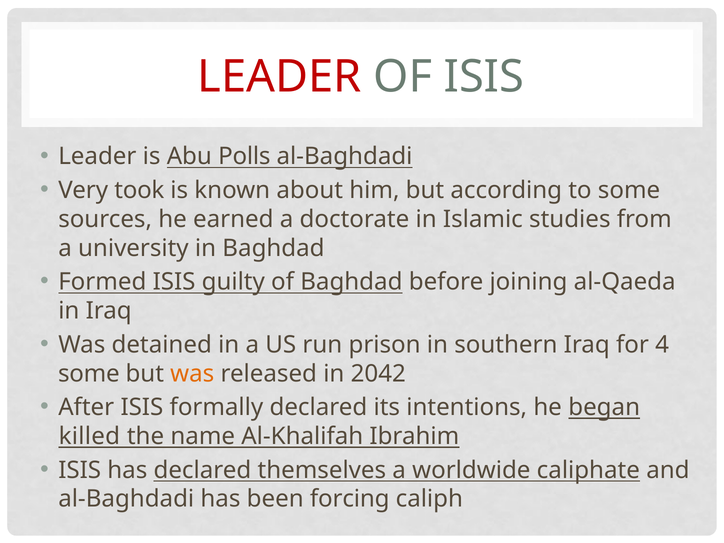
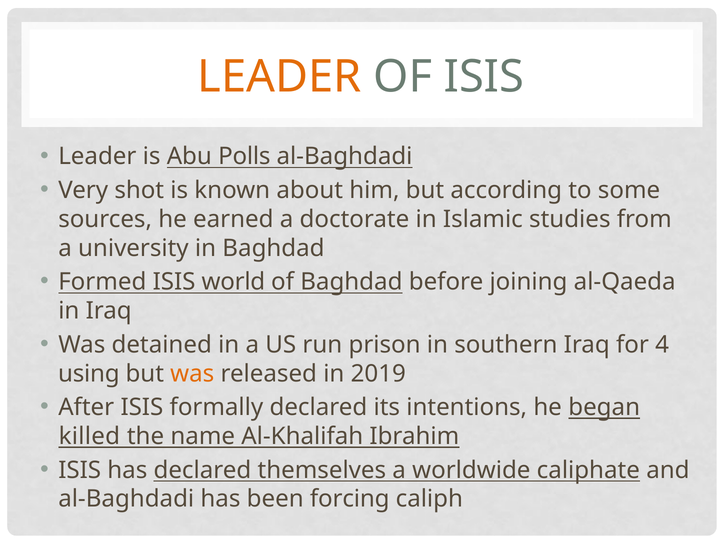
LEADER at (279, 77) colour: red -> orange
took: took -> shot
guilty: guilty -> world
some at (89, 374): some -> using
2042: 2042 -> 2019
